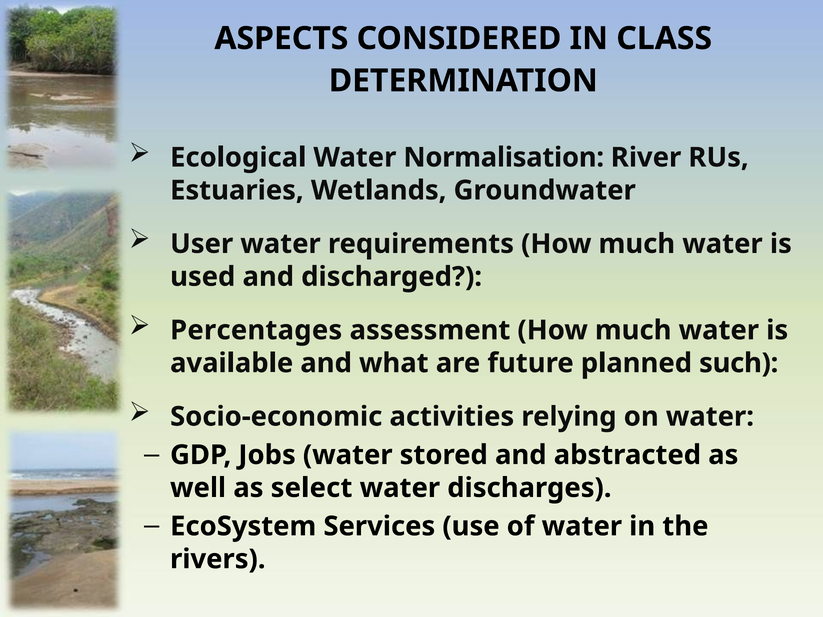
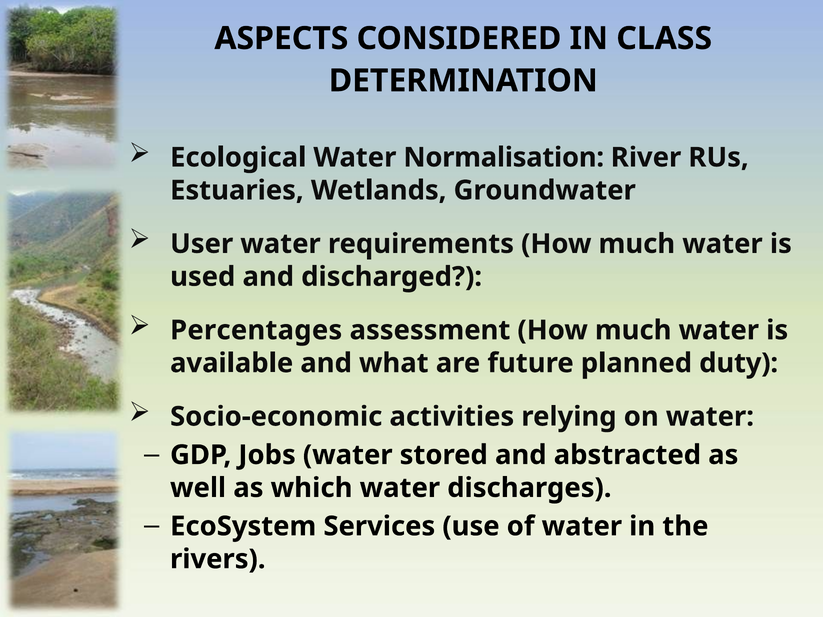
such: such -> duty
select: select -> which
